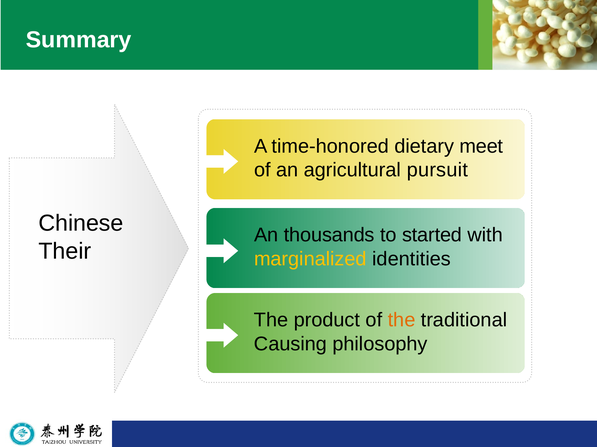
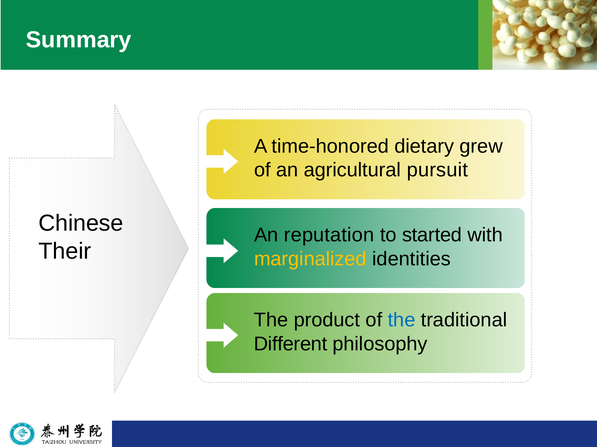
meet: meet -> grew
thousands: thousands -> reputation
the at (402, 321) colour: orange -> blue
Causing: Causing -> Different
